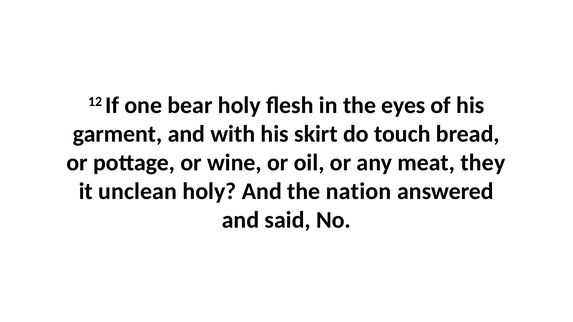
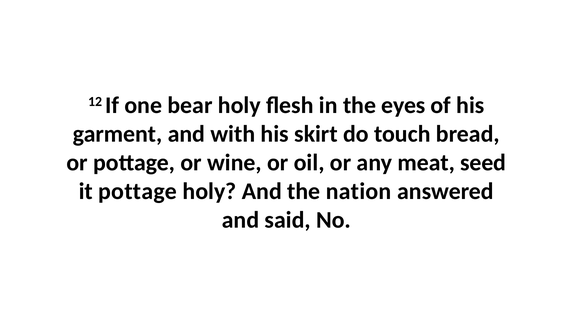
they: they -> seed
it unclean: unclean -> pottage
